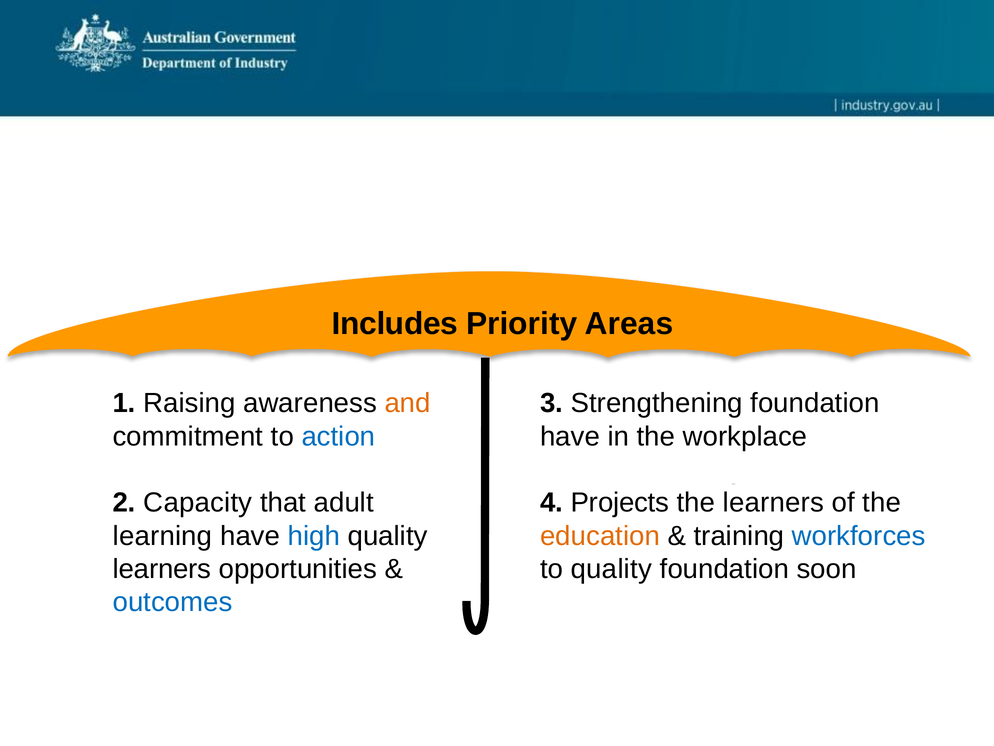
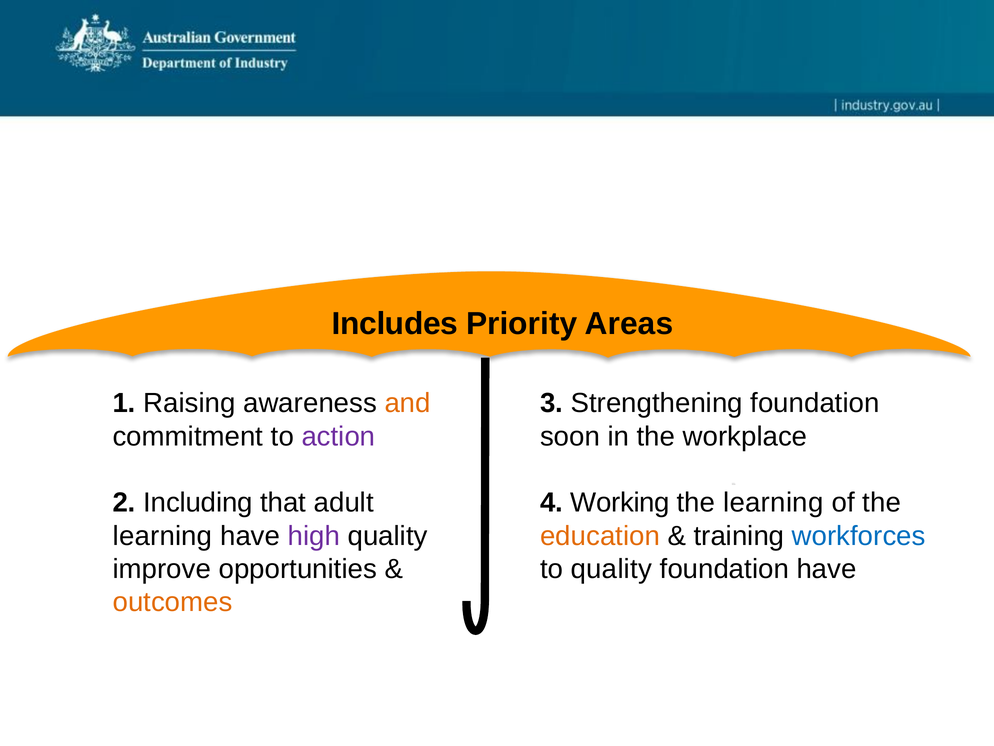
action colour: blue -> purple
have at (570, 436): have -> soon
Projects: Projects -> Working
the learners: learners -> learning
2 Capacity: Capacity -> Including
high colour: blue -> purple
foundation soon: soon -> have
learners at (162, 569): learners -> improve
outcomes colour: blue -> orange
